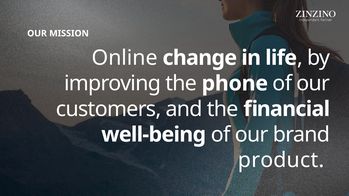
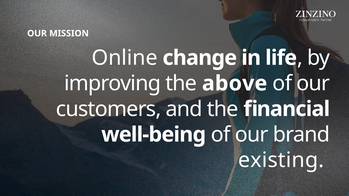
phone: phone -> above
product: product -> existing
